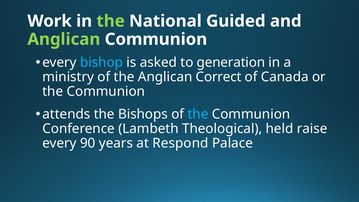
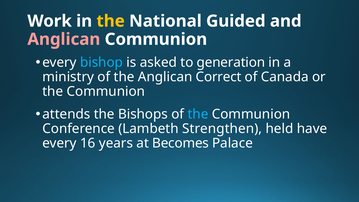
the at (111, 21) colour: light green -> yellow
Anglican at (64, 39) colour: light green -> pink
Theological: Theological -> Strengthen
raise: raise -> have
90: 90 -> 16
Respond: Respond -> Becomes
